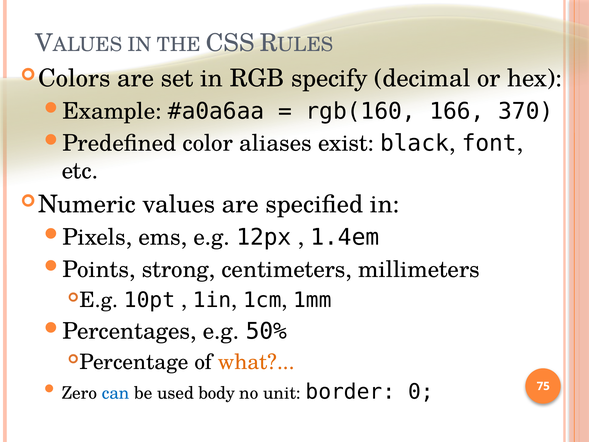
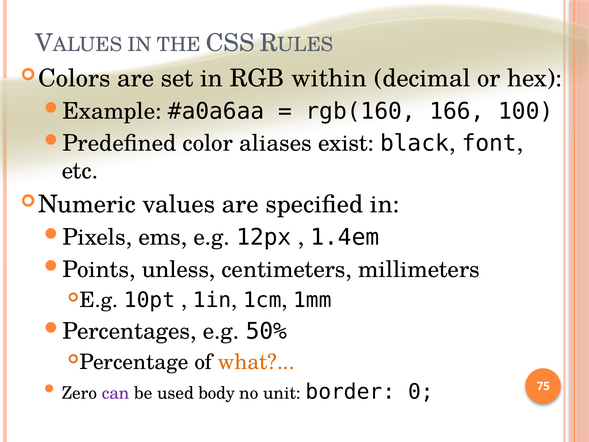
specify: specify -> within
370: 370 -> 100
strong: strong -> unless
can colour: blue -> purple
